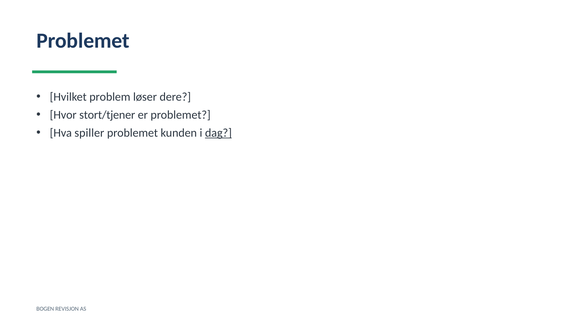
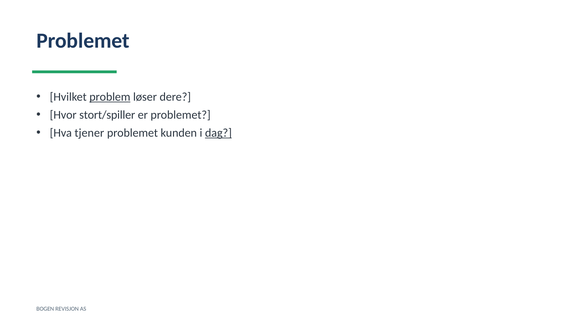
problem underline: none -> present
stort/tjener: stort/tjener -> stort/spiller
spiller: spiller -> tjener
